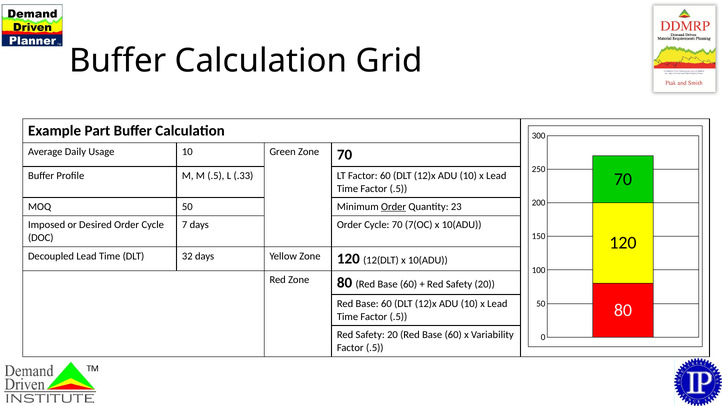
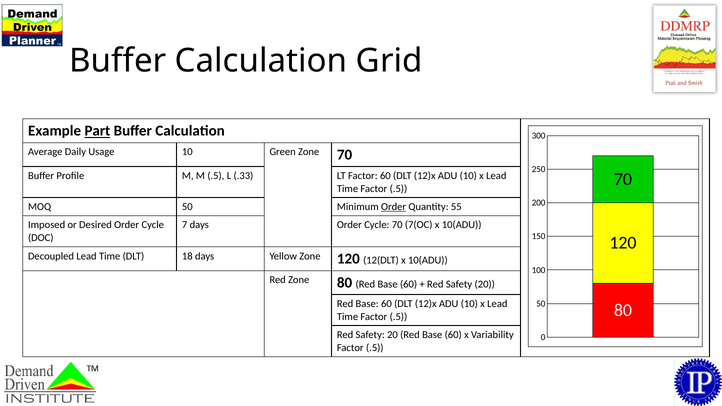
Part underline: none -> present
23: 23 -> 55
32: 32 -> 18
